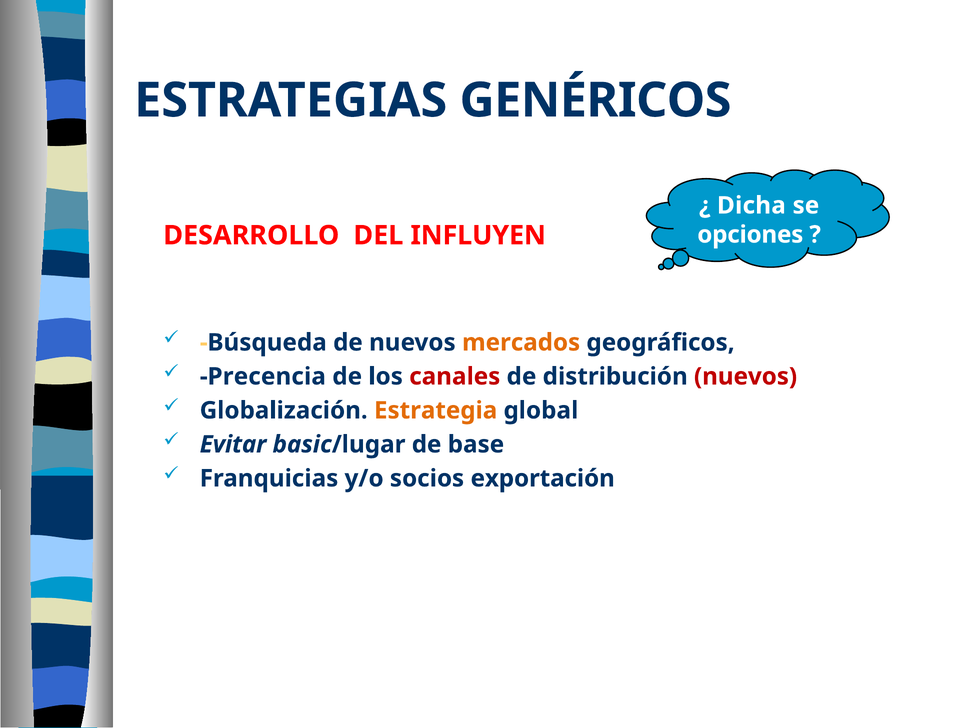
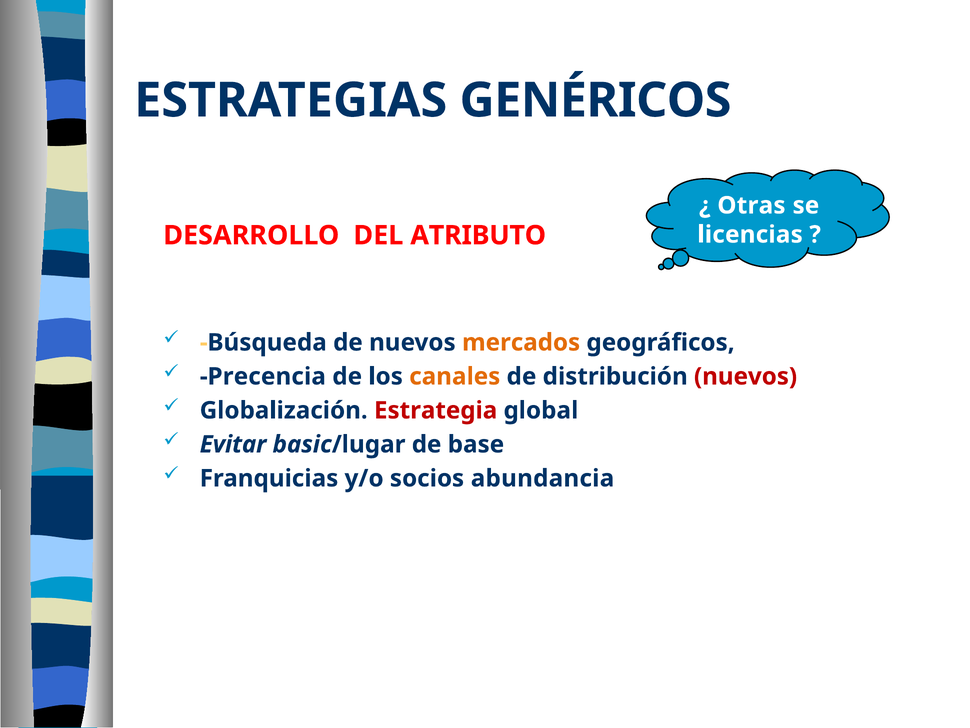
Dicha: Dicha -> Otras
opciones: opciones -> licencias
INFLUYEN: INFLUYEN -> ATRIBUTO
canales colour: red -> orange
Estrategia colour: orange -> red
exportación: exportación -> abundancia
